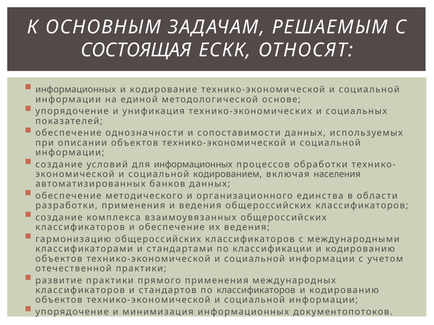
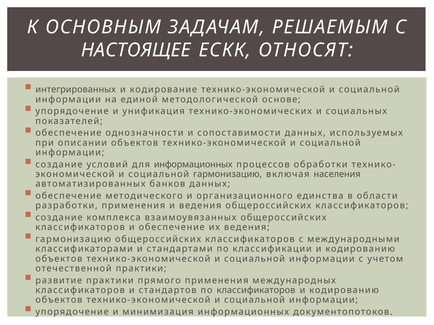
СОСТОЯЩАЯ: СОСТОЯЩАЯ -> НАСТОЯЩЕЕ
информационных at (76, 90): информационных -> интегрированных
социальной кодированием: кодированием -> гармонизацию
